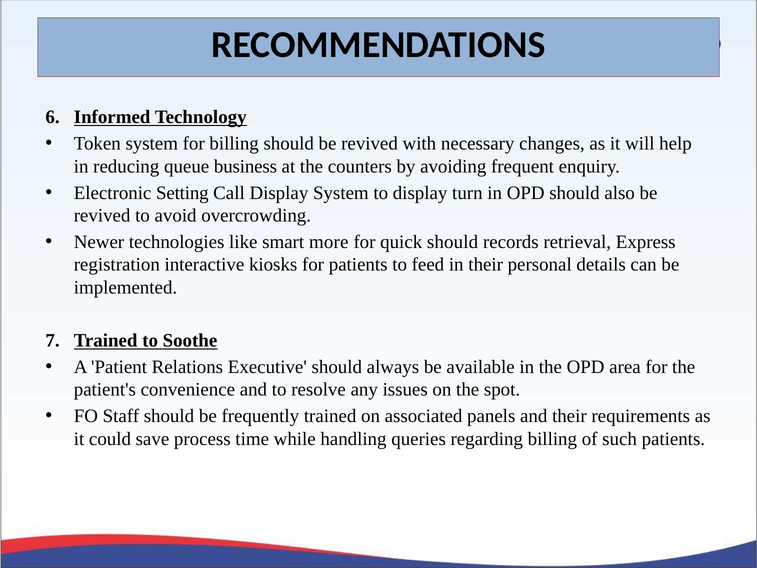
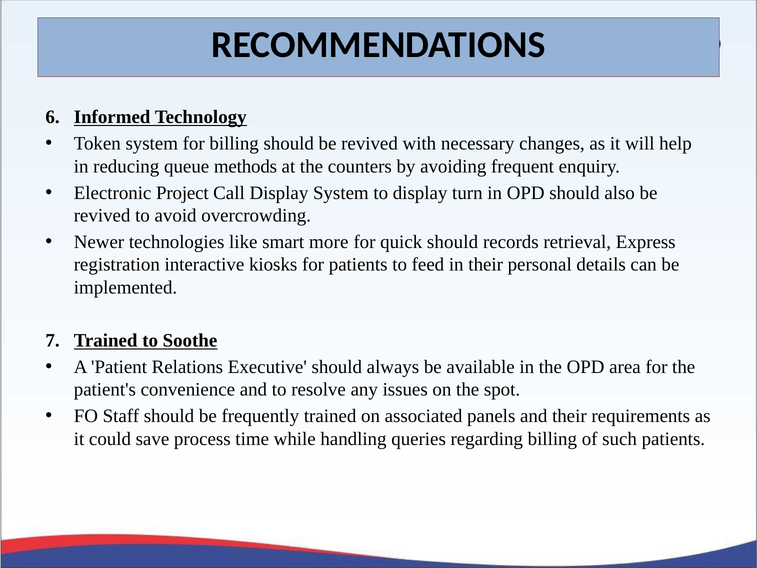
business: business -> methods
Setting: Setting -> Project
